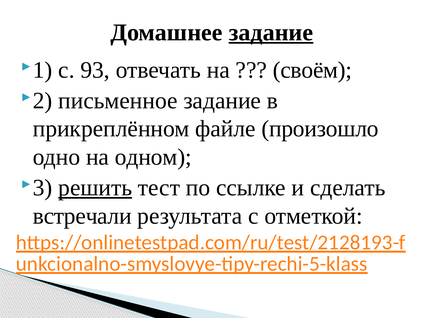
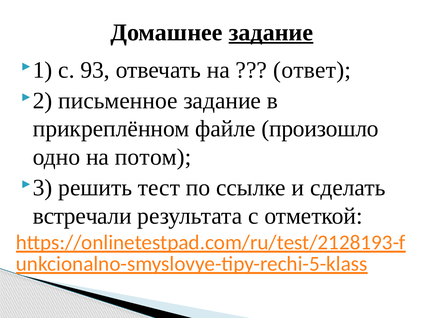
своём: своём -> ответ
одном: одном -> потом
решить underline: present -> none
